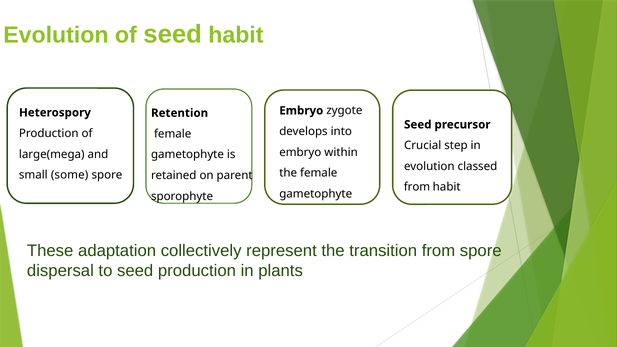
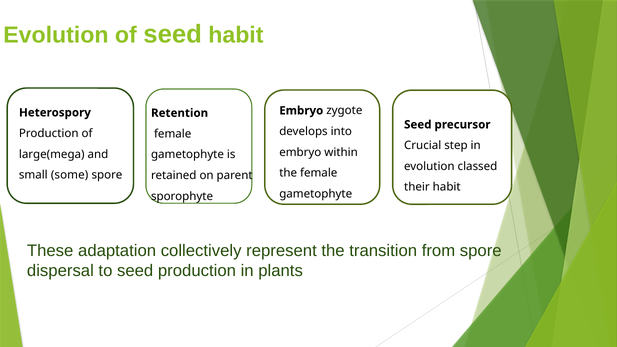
from at (417, 187): from -> their
